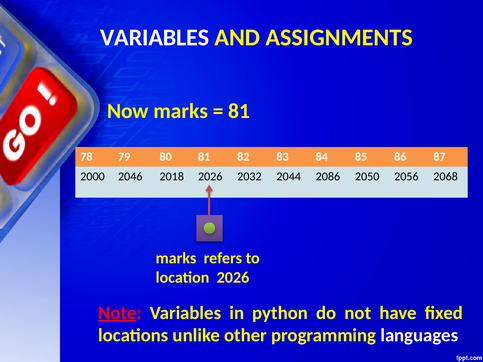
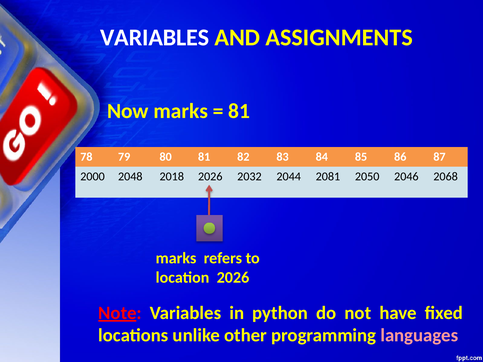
2046: 2046 -> 2048
2086: 2086 -> 2081
2056: 2056 -> 2046
languages colour: white -> pink
